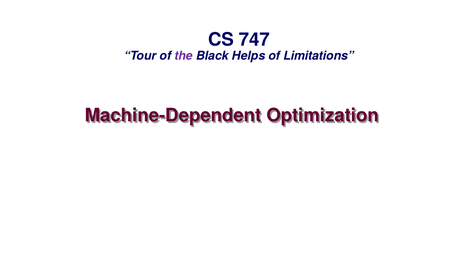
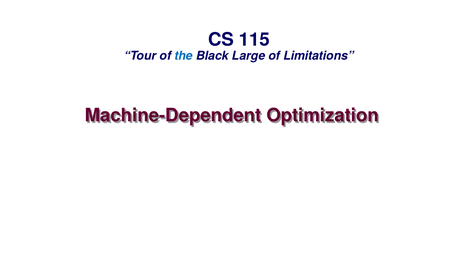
747: 747 -> 115
the colour: purple -> blue
Helps: Helps -> Large
